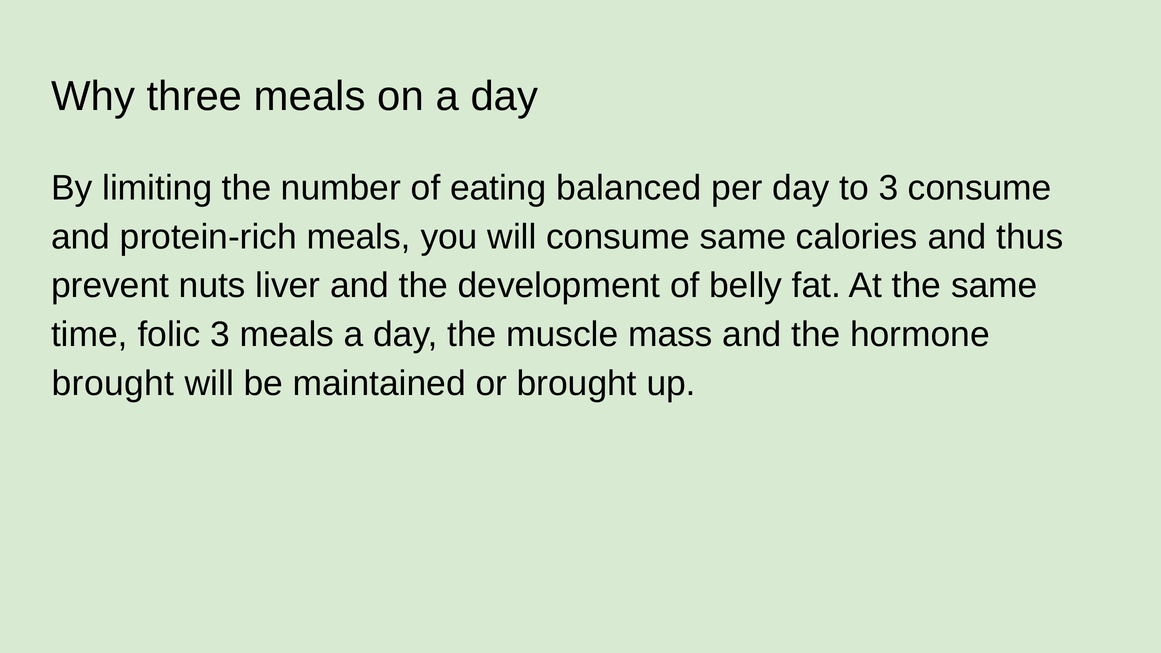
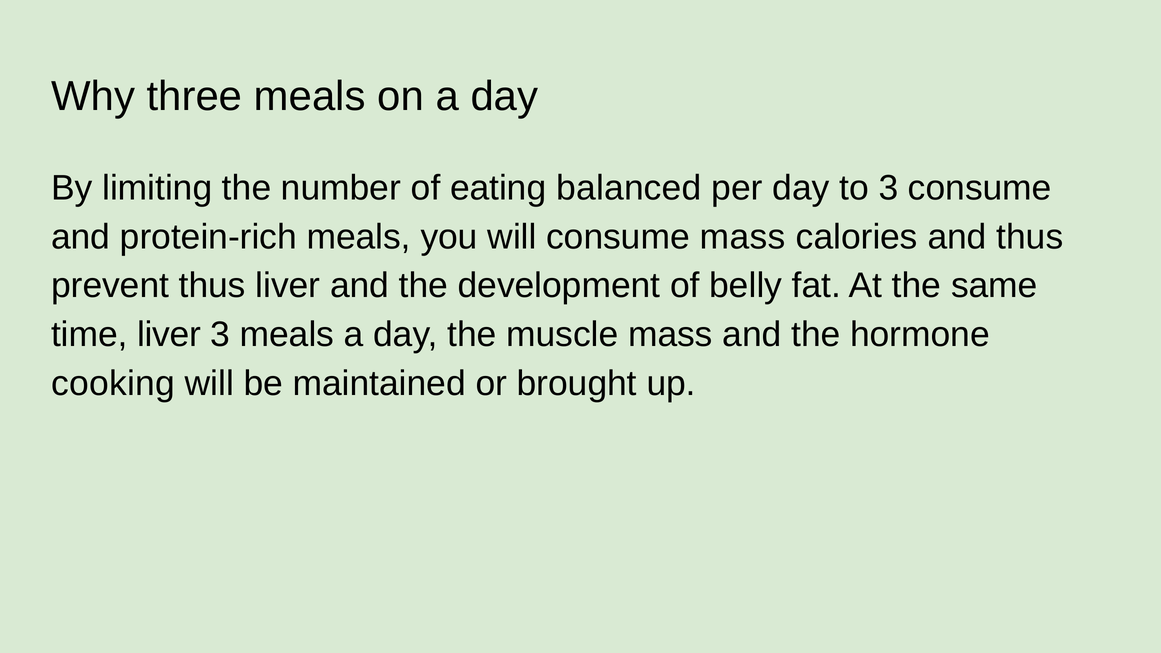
consume same: same -> mass
prevent nuts: nuts -> thus
time folic: folic -> liver
brought at (113, 383): brought -> cooking
